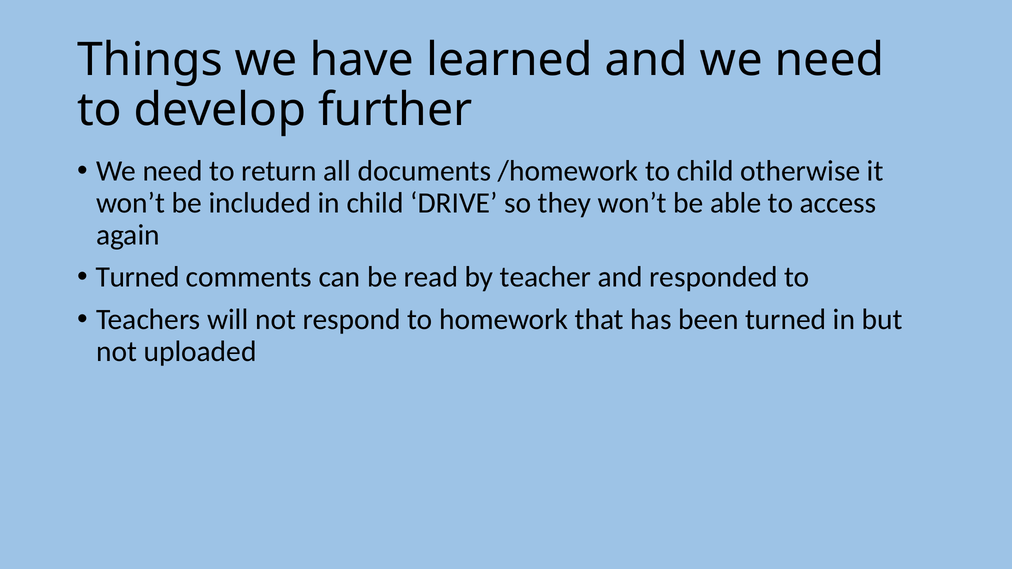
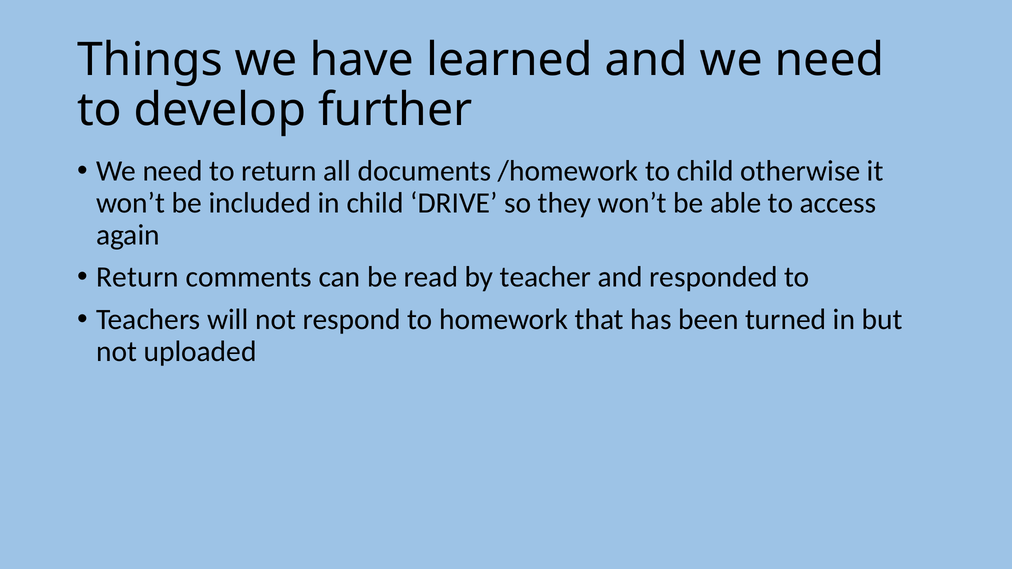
Turned at (138, 277): Turned -> Return
